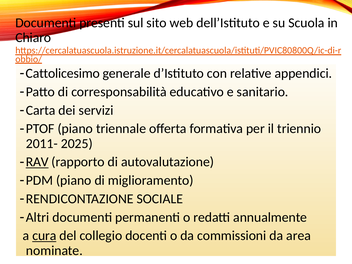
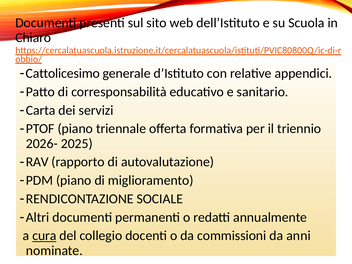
2011-: 2011- -> 2026-
RAV underline: present -> none
area: area -> anni
